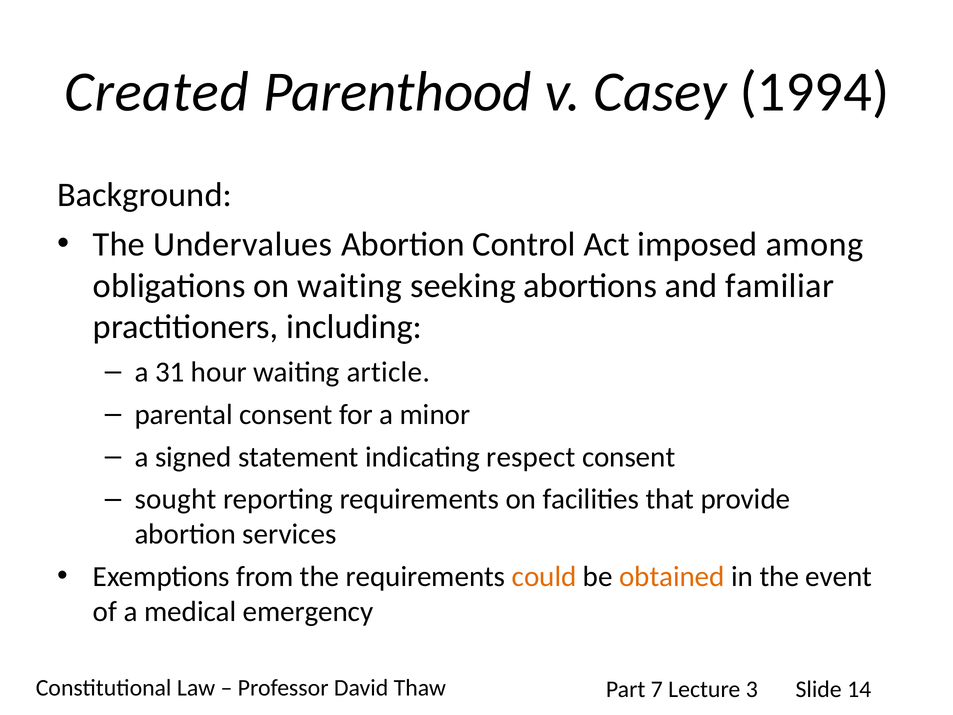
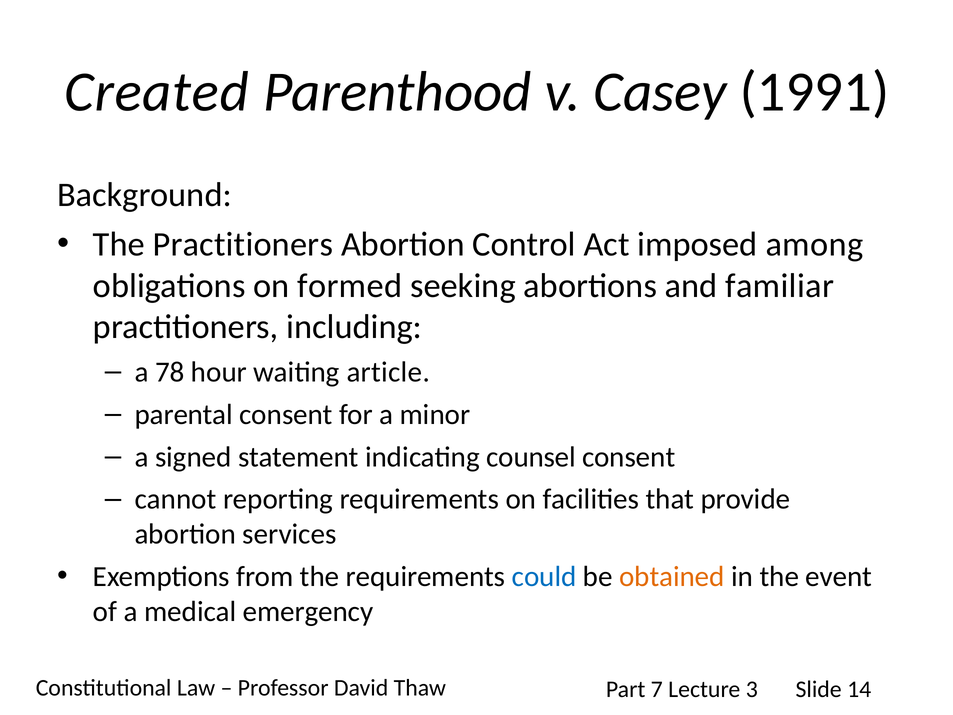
1994: 1994 -> 1991
The Undervalues: Undervalues -> Practitioners
on waiting: waiting -> formed
31: 31 -> 78
respect: respect -> counsel
sought: sought -> cannot
could colour: orange -> blue
